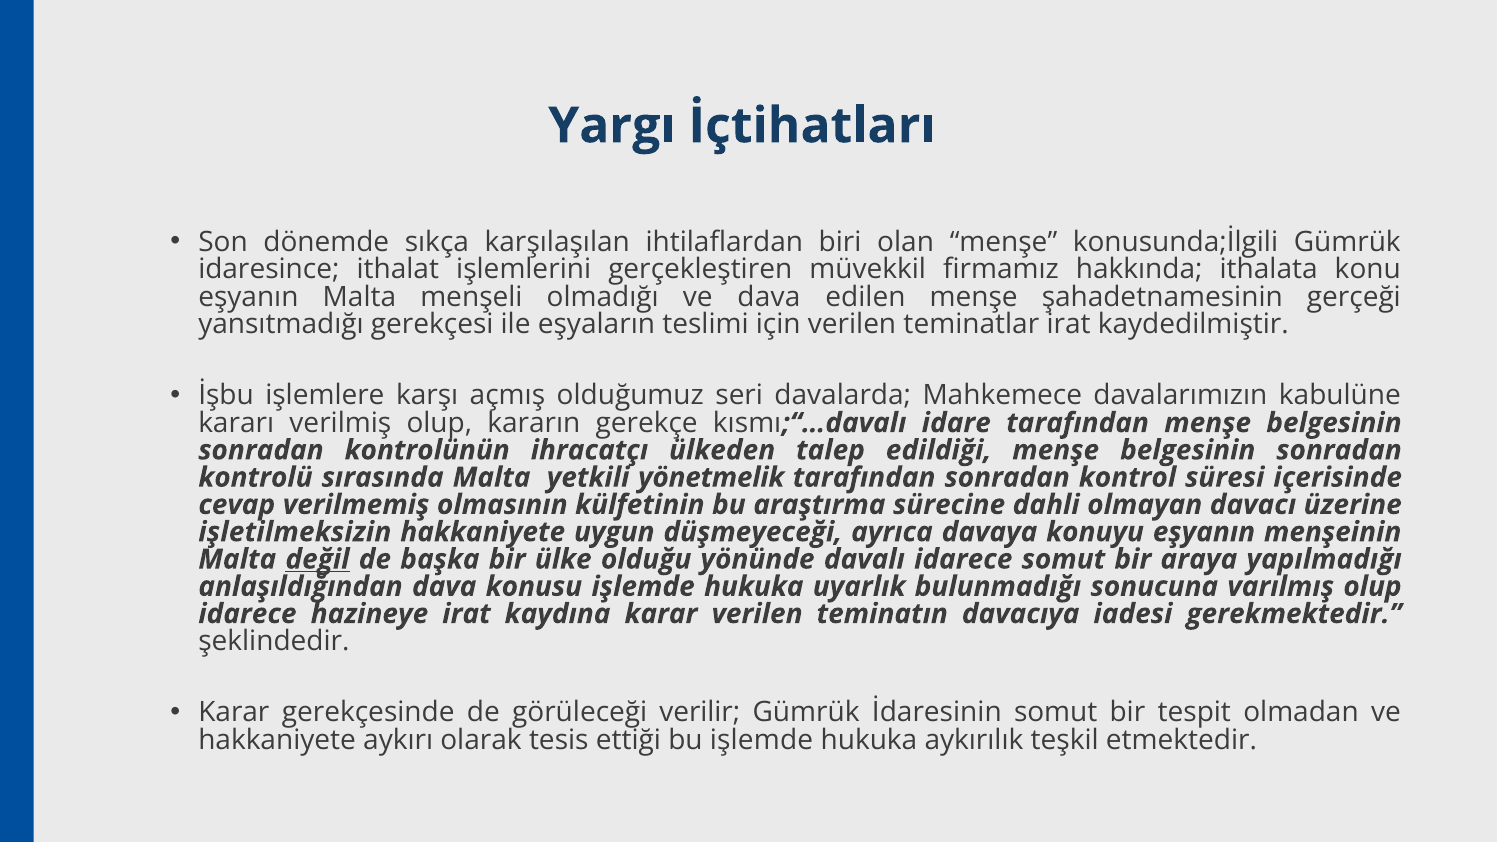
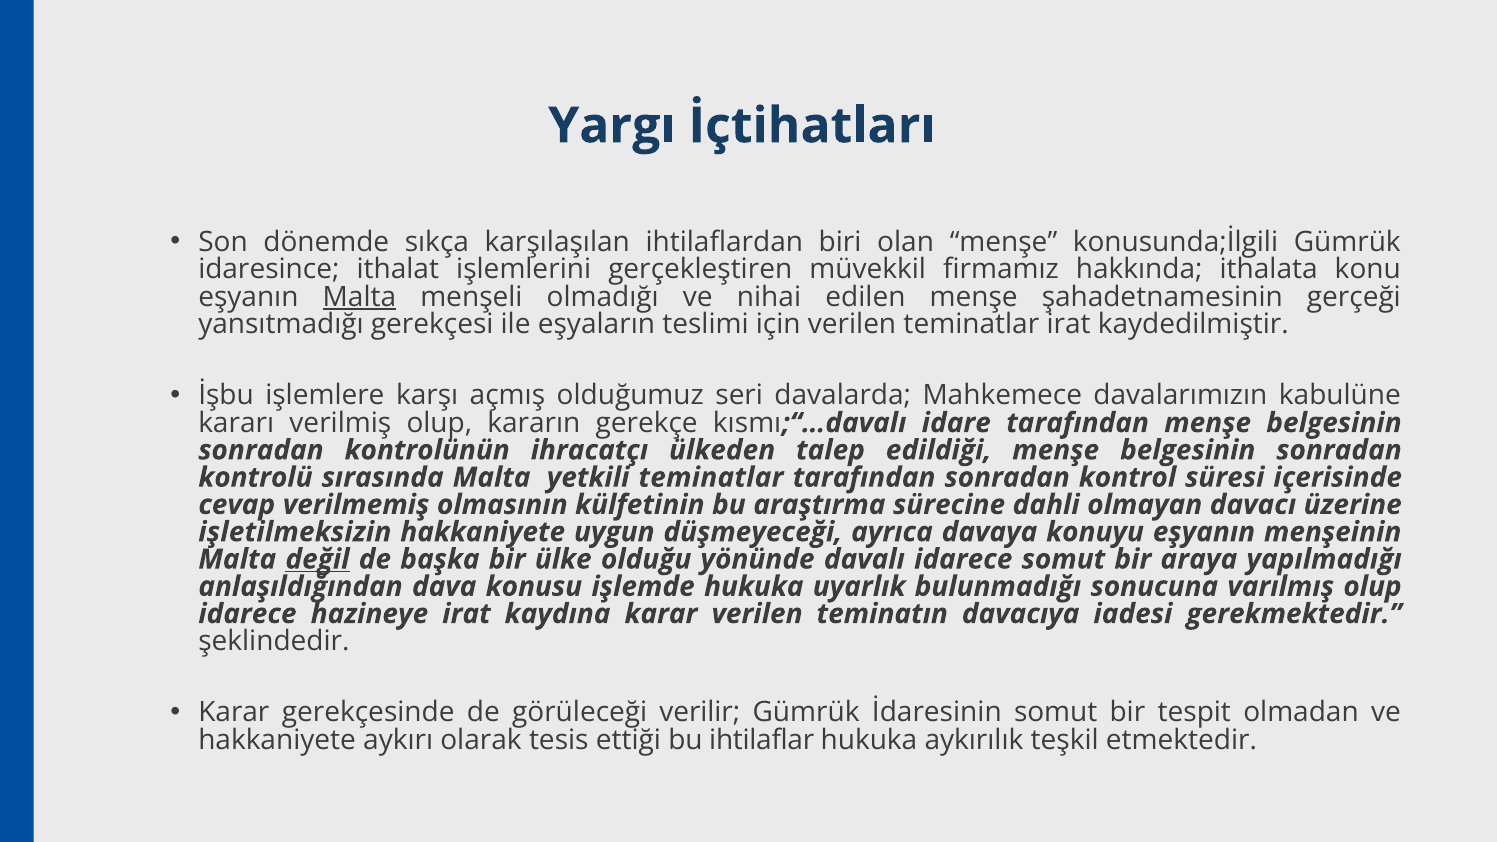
Malta at (359, 297) underline: none -> present
ve dava: dava -> nihai
yetkili yönetmelik: yönetmelik -> teminatlar
bu işlemde: işlemde -> ihtilaflar
